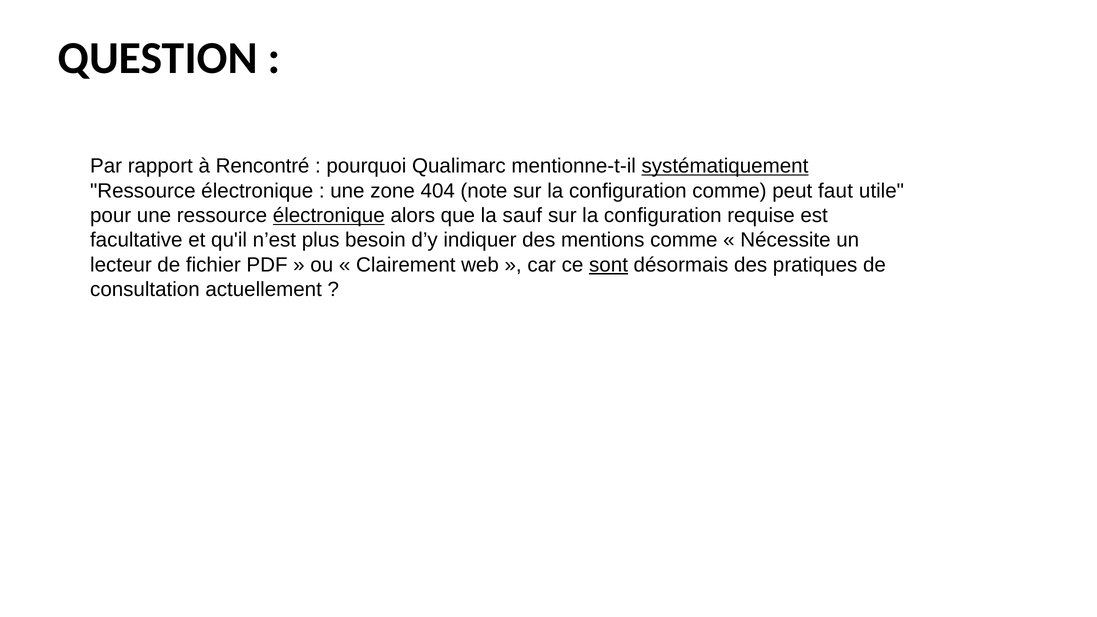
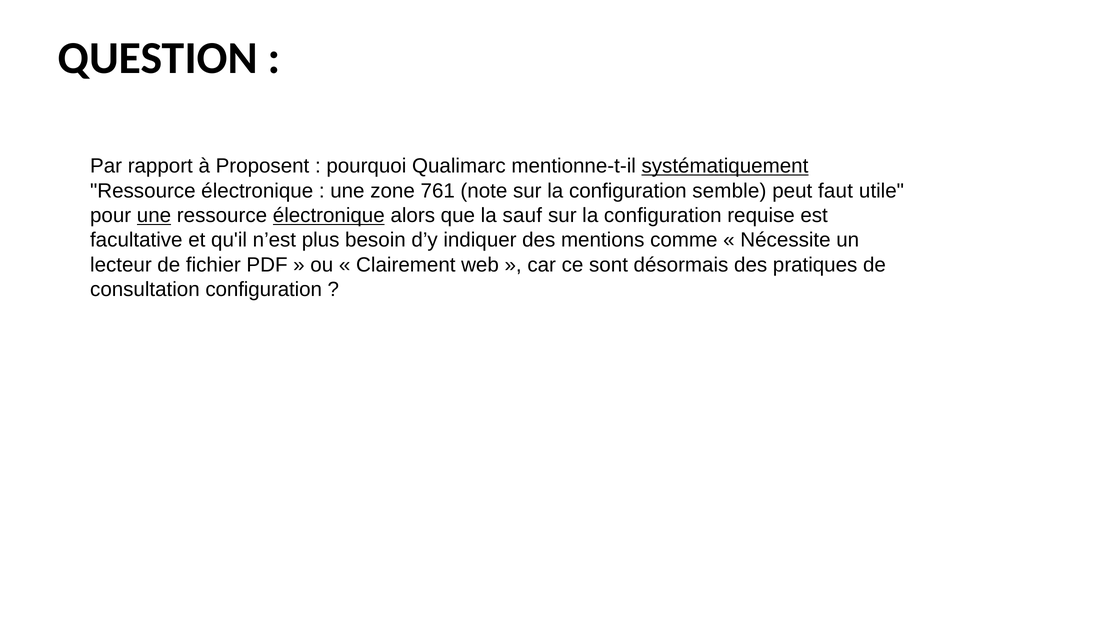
Rencontré: Rencontré -> Proposent
404: 404 -> 761
configuration comme: comme -> semble
une at (154, 216) underline: none -> present
sont underline: present -> none
consultation actuellement: actuellement -> configuration
